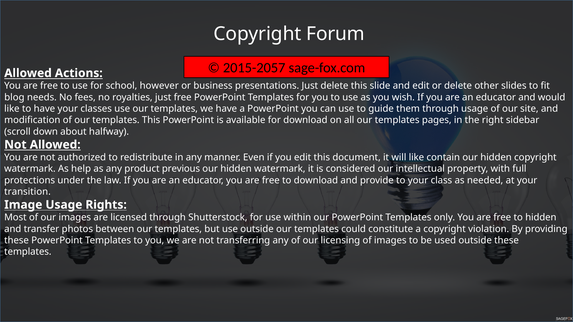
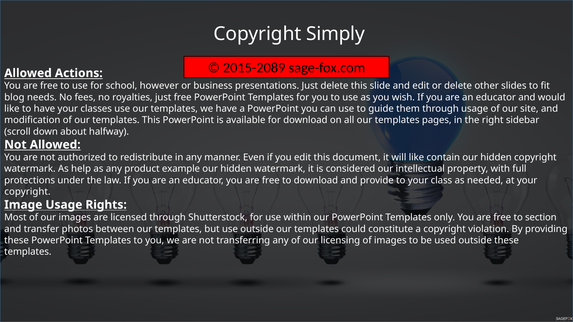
Forum: Forum -> Simply
2015-2057: 2015-2057 -> 2015-2089
previous: previous -> example
transition at (27, 192): transition -> copyright
to hidden: hidden -> section
